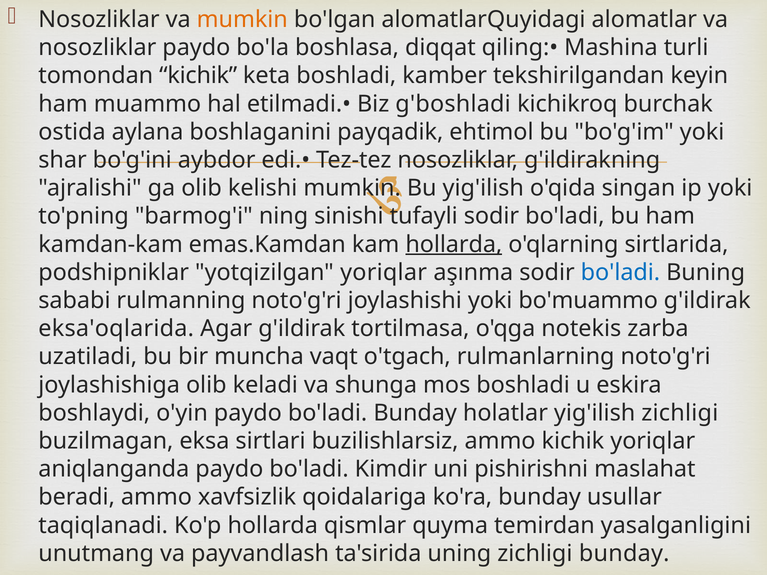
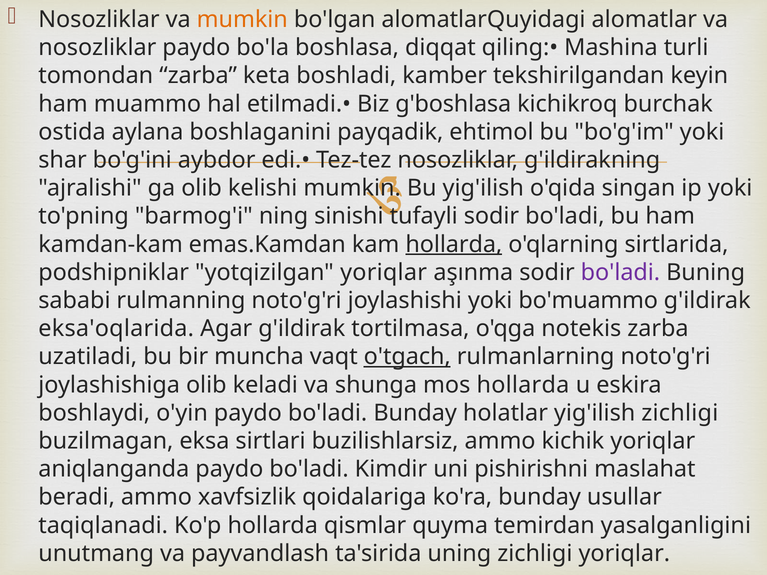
tomondan kichik: kichik -> zarba
g'boshladi: g'boshladi -> g'boshlasa
bo'ladi at (620, 273) colour: blue -> purple
o'tgach underline: none -> present
mos boshladi: boshladi -> hollarda
zichligi bunday: bunday -> yoriqlar
